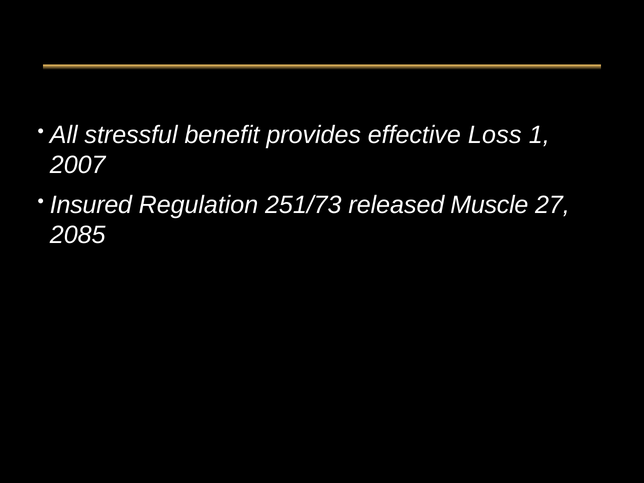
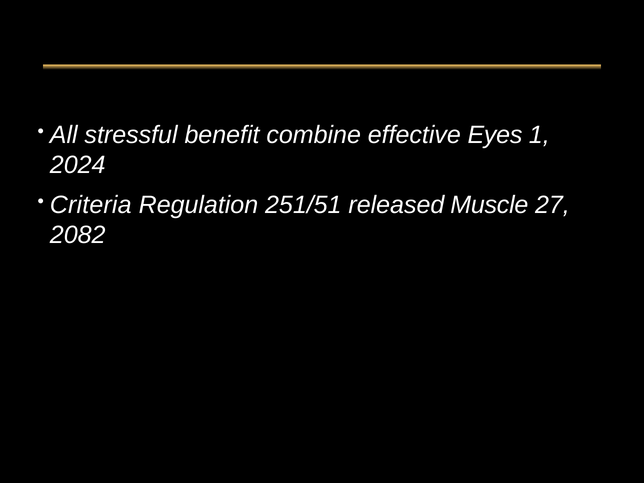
provides: provides -> combine
Loss: Loss -> Eyes
2007: 2007 -> 2024
Insured: Insured -> Criteria
251/73: 251/73 -> 251/51
2085: 2085 -> 2082
